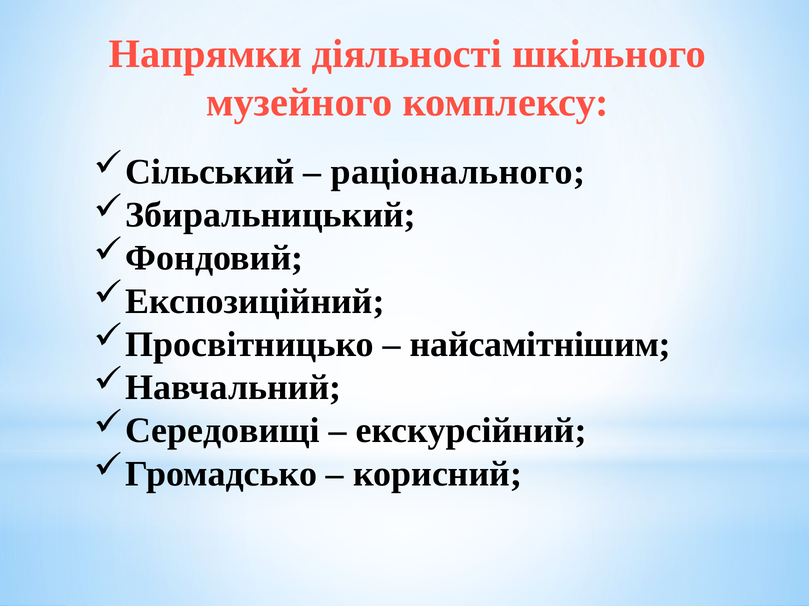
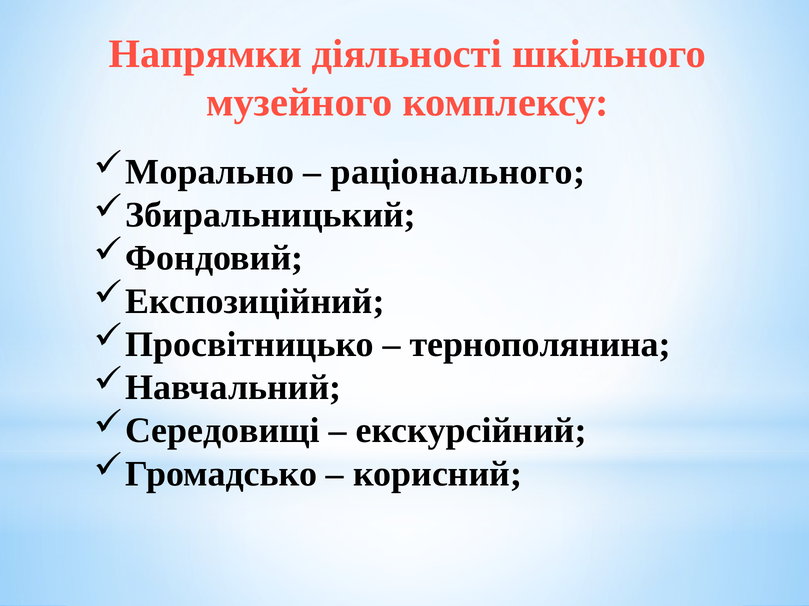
Сільський: Сільський -> Морально
найсамітнішим: найсамітнішим -> тернополянина
